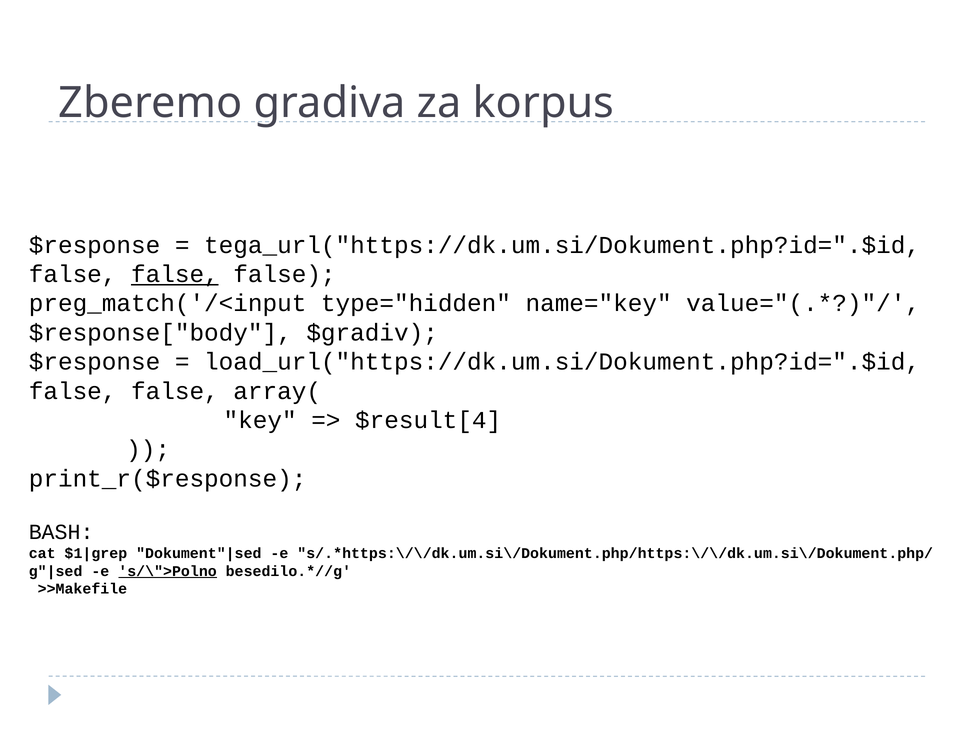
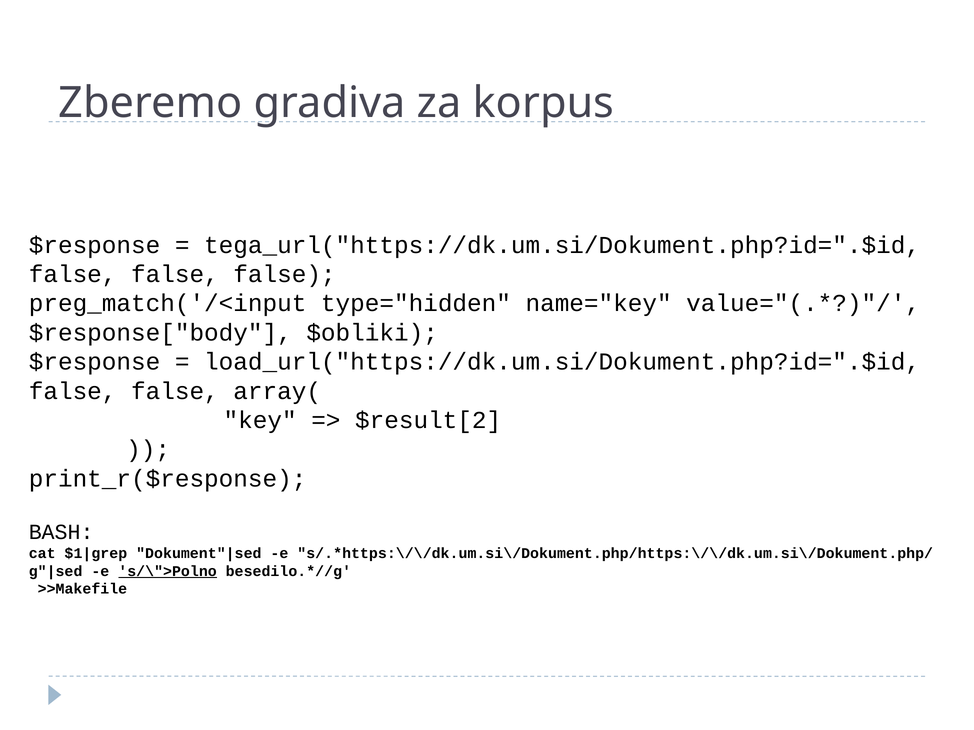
false at (175, 274) underline: present -> none
$gradiv: $gradiv -> $obliki
$result[4: $result[4 -> $result[2
